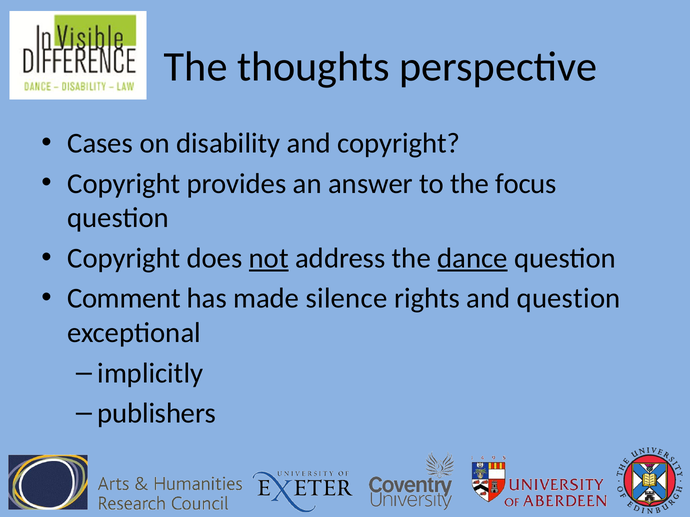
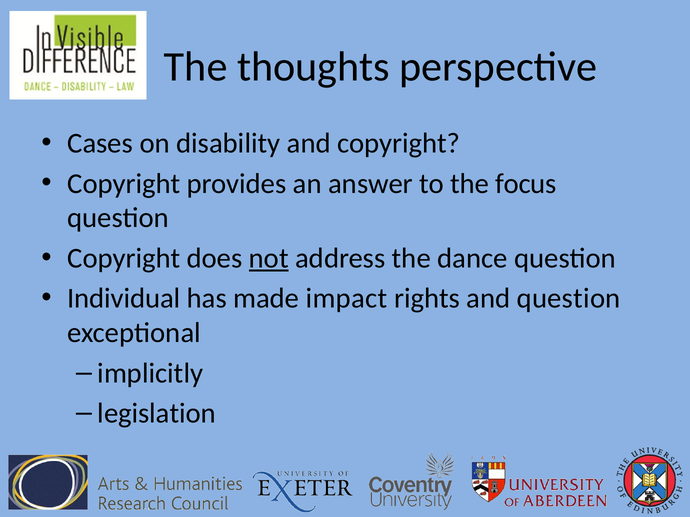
dance underline: present -> none
Comment: Comment -> Individual
silence: silence -> impact
publishers: publishers -> legislation
